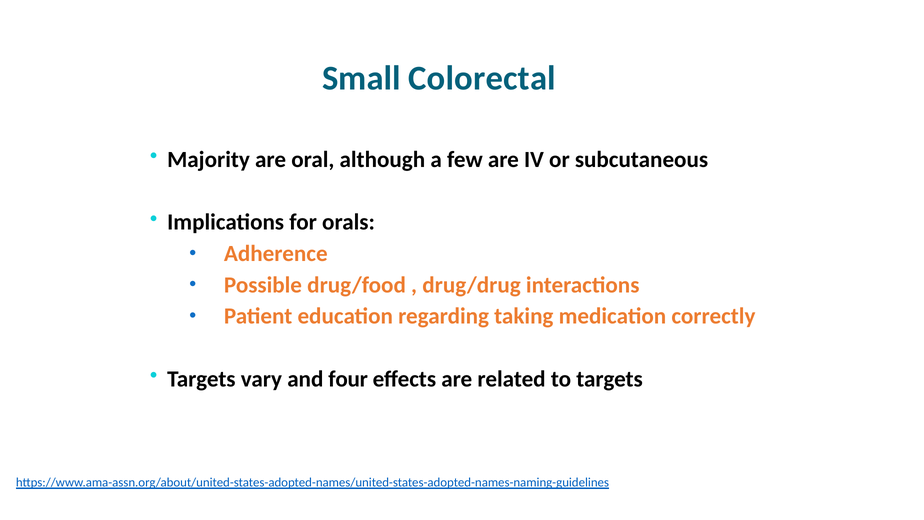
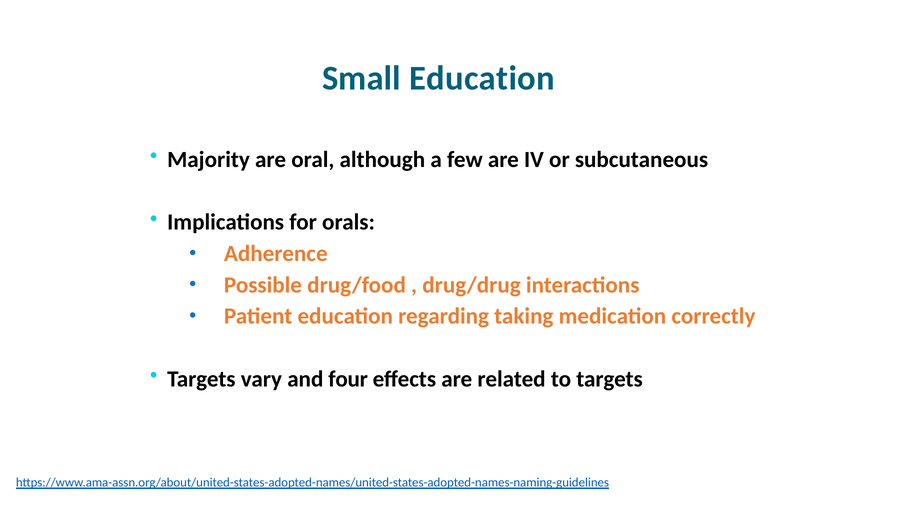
Small Colorectal: Colorectal -> Education
